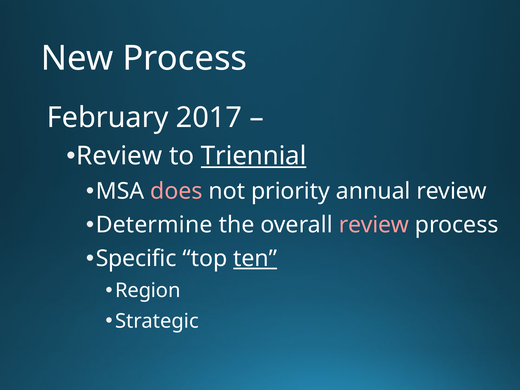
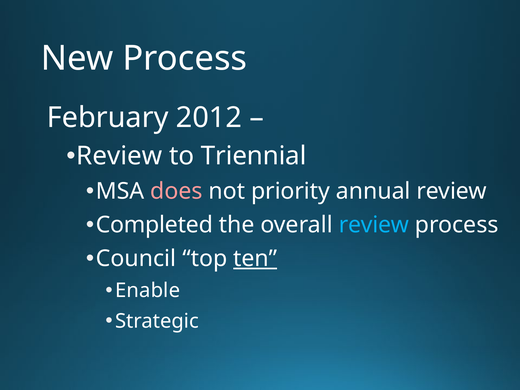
2017: 2017 -> 2012
Triennial underline: present -> none
Determine: Determine -> Completed
review at (374, 225) colour: pink -> light blue
Specific: Specific -> Council
Region: Region -> Enable
